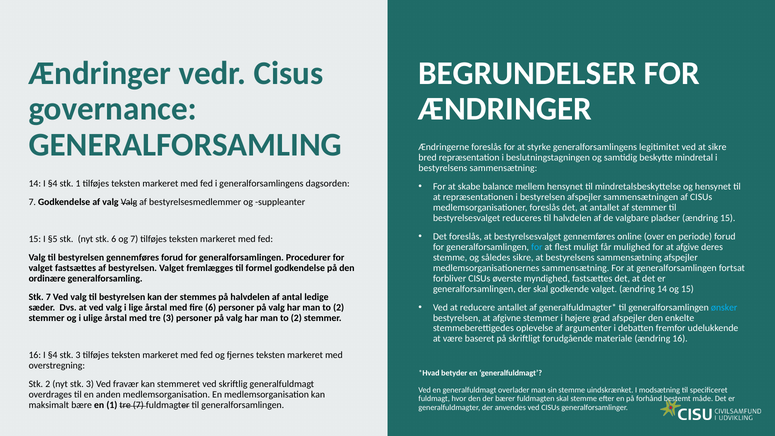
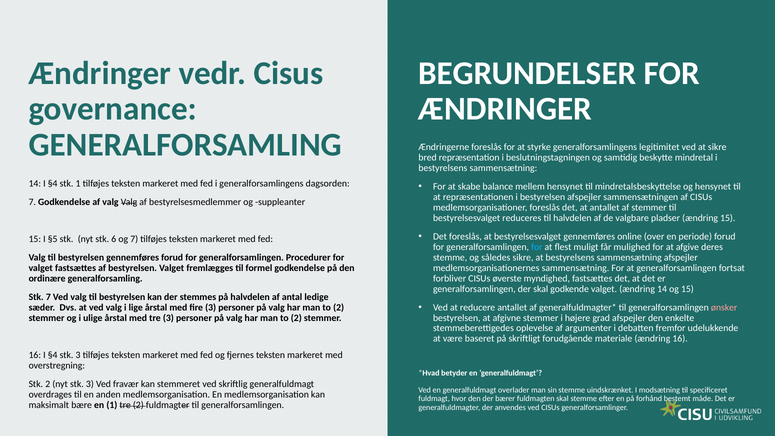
ønsker colour: light blue -> pink
fire 6: 6 -> 3
tre 7: 7 -> 2
